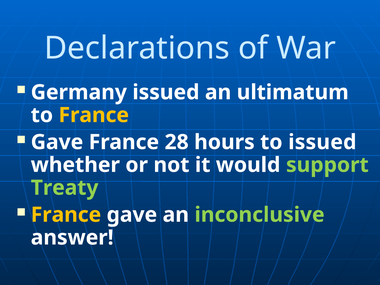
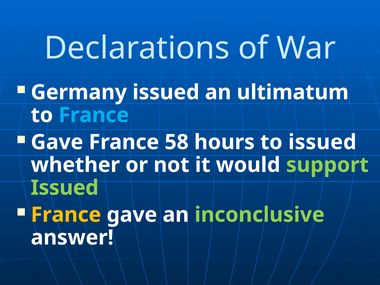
France at (94, 115) colour: yellow -> light blue
28: 28 -> 58
Treaty at (65, 188): Treaty -> Issued
